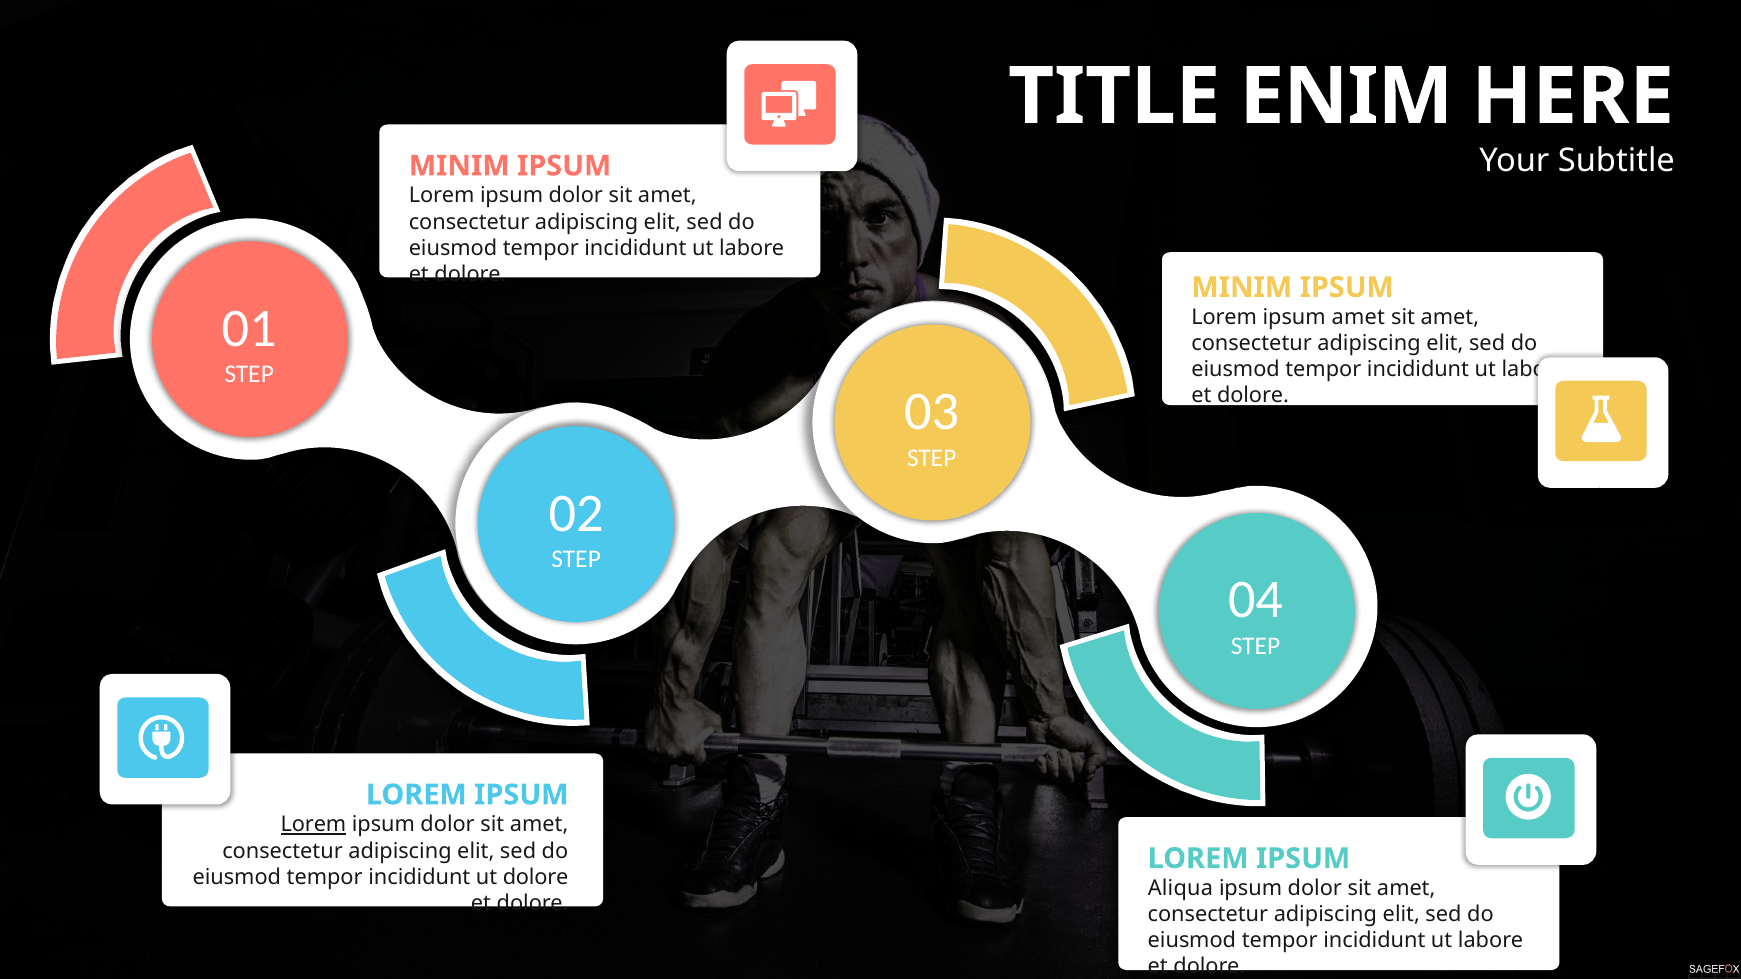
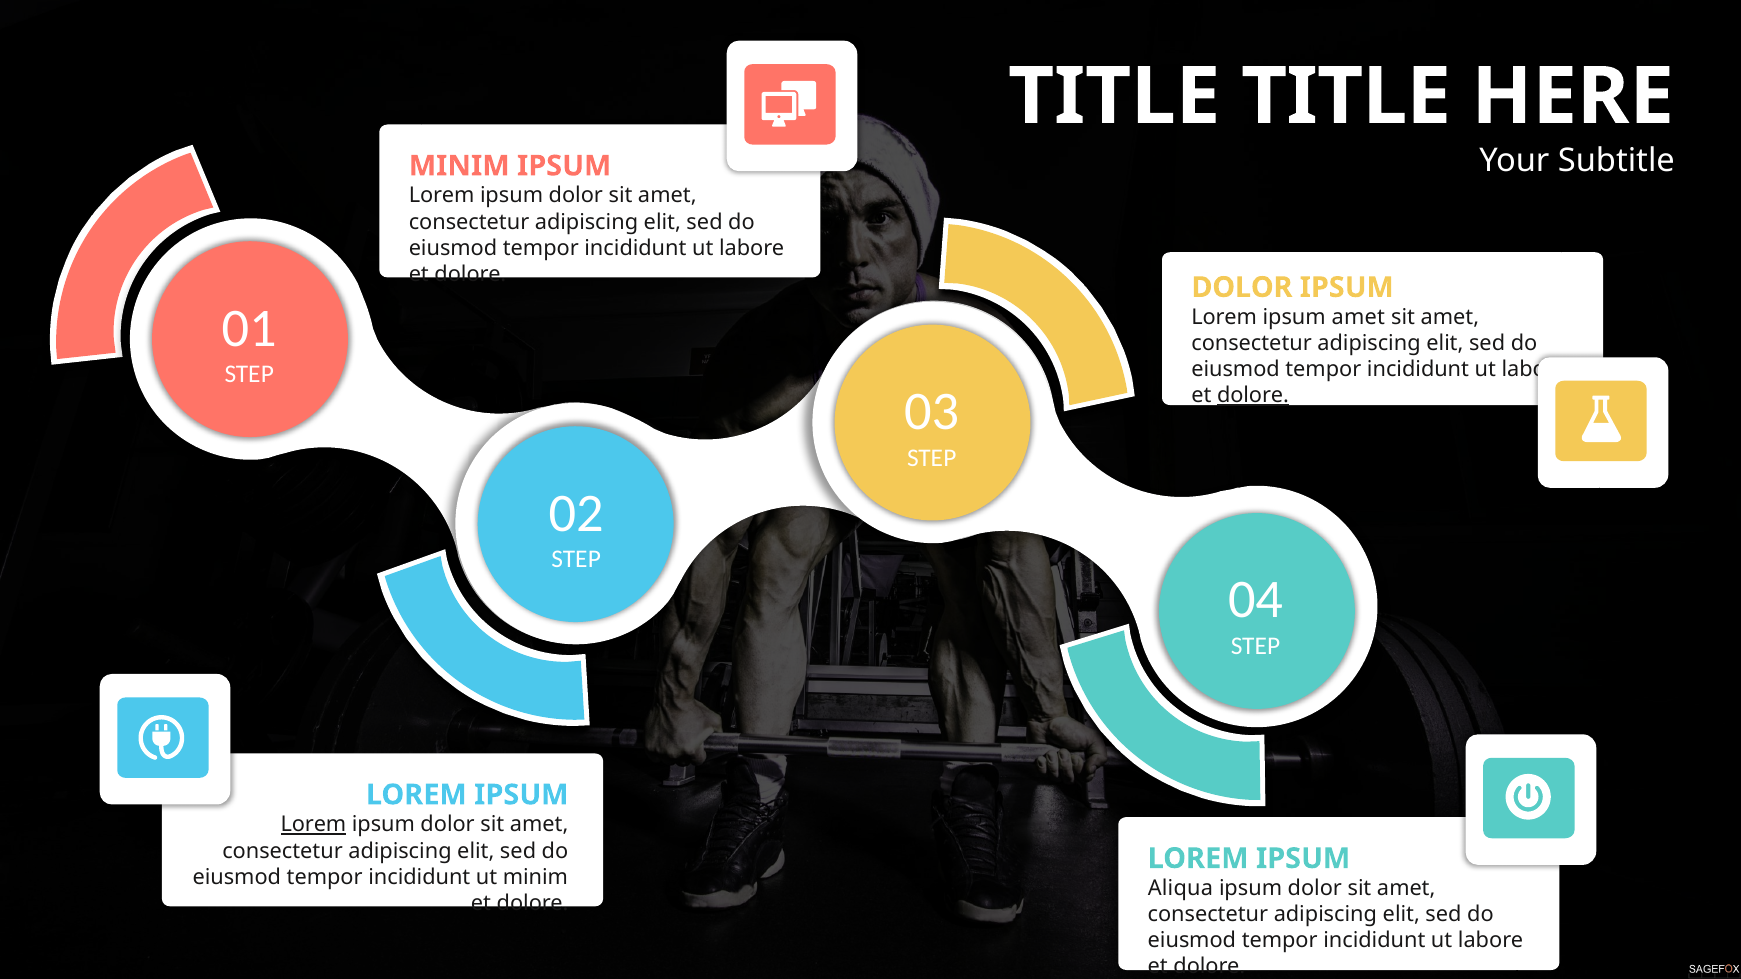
TITLE ENIM: ENIM -> TITLE
MINIM at (1242, 288): MINIM -> DOLOR
dolore at (1253, 396) underline: none -> present
ut dolore: dolore -> minim
